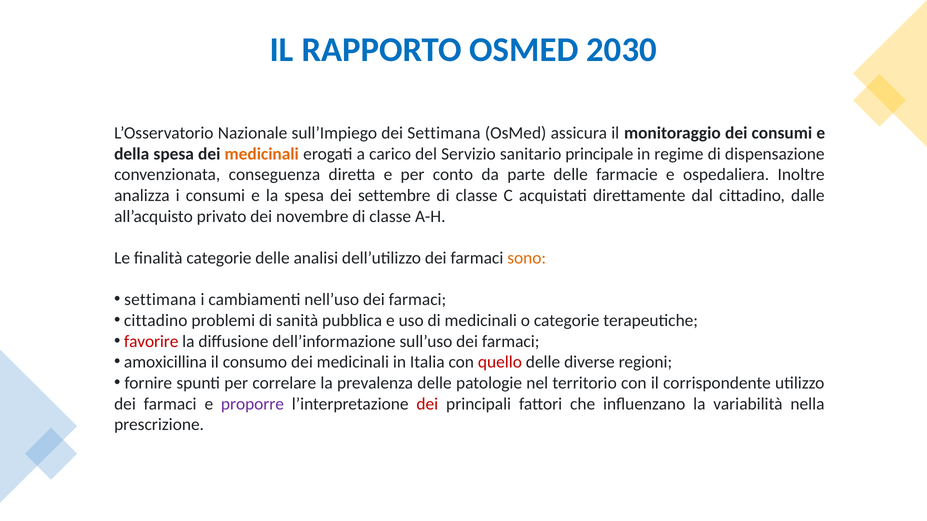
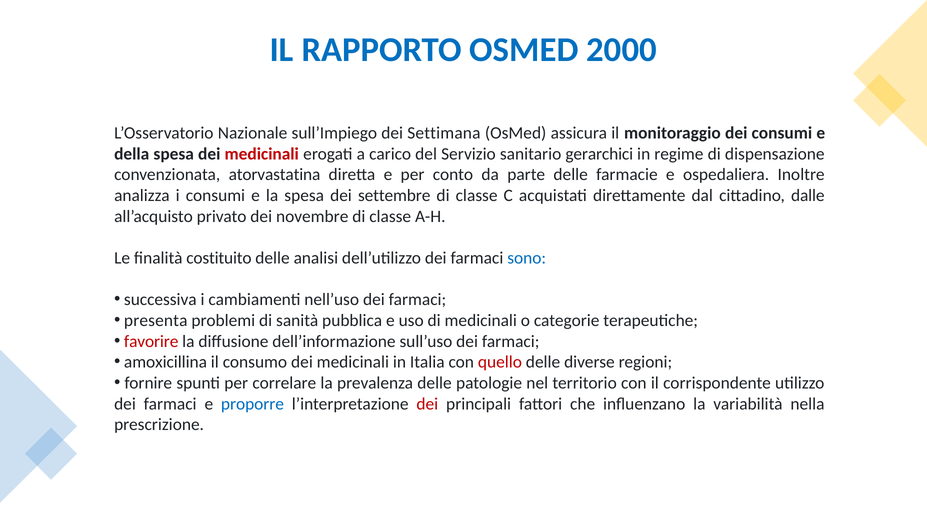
2030: 2030 -> 2000
medicinali at (262, 154) colour: orange -> red
principale: principale -> gerarchici
conseguenza: conseguenza -> atorvastatina
finalità categorie: categorie -> costituito
sono colour: orange -> blue
settimana at (160, 300): settimana -> successiva
cittadino at (156, 321): cittadino -> presenta
proporre colour: purple -> blue
